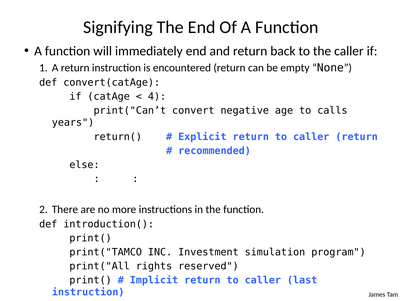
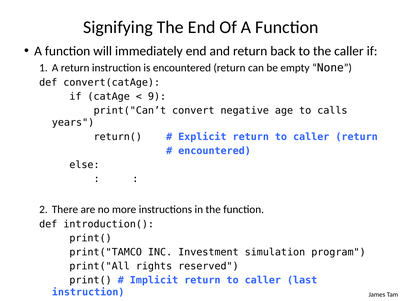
4: 4 -> 9
recommended at (215, 151): recommended -> encountered
